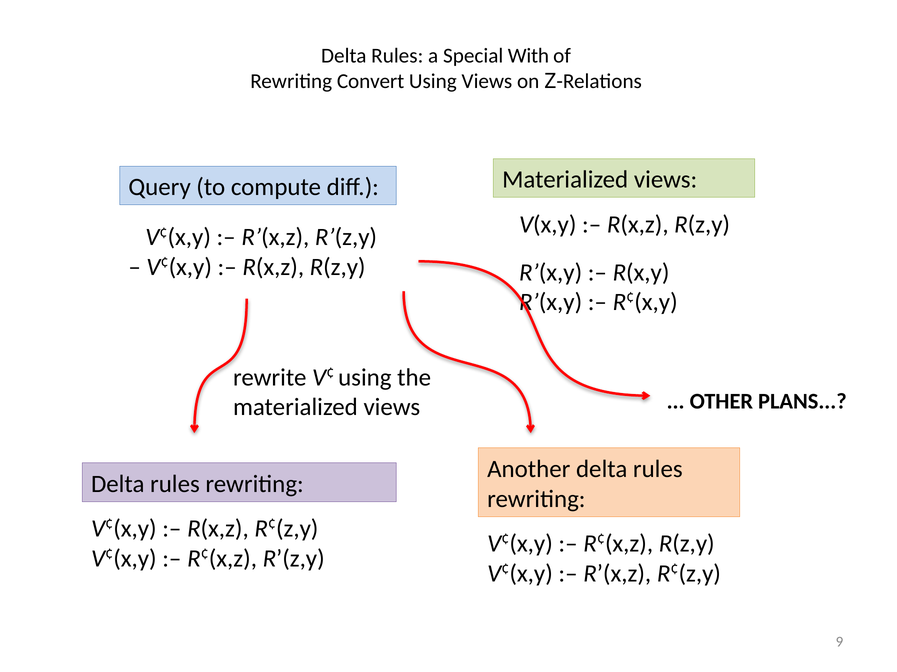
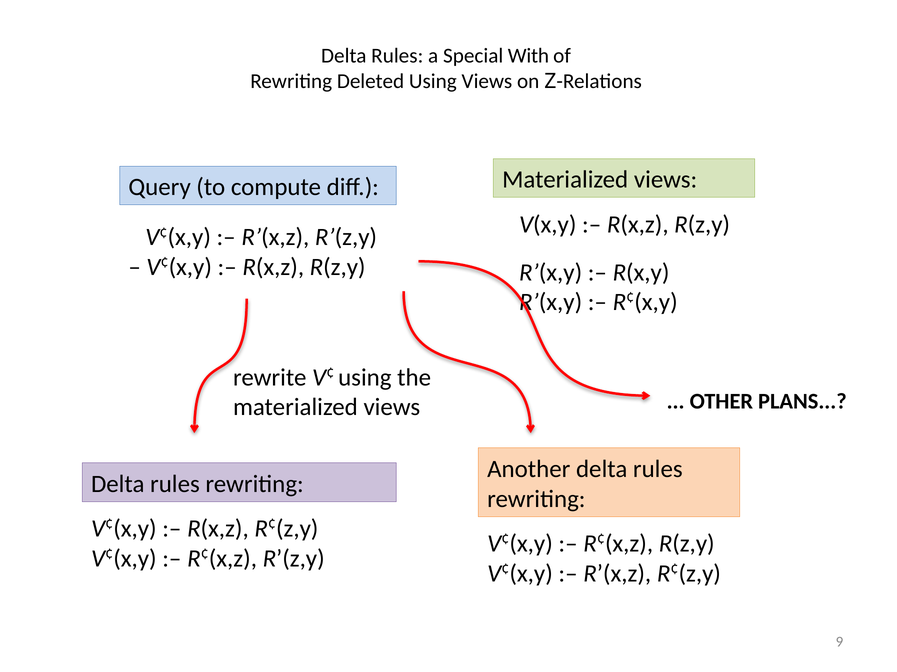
Convert: Convert -> Deleted
